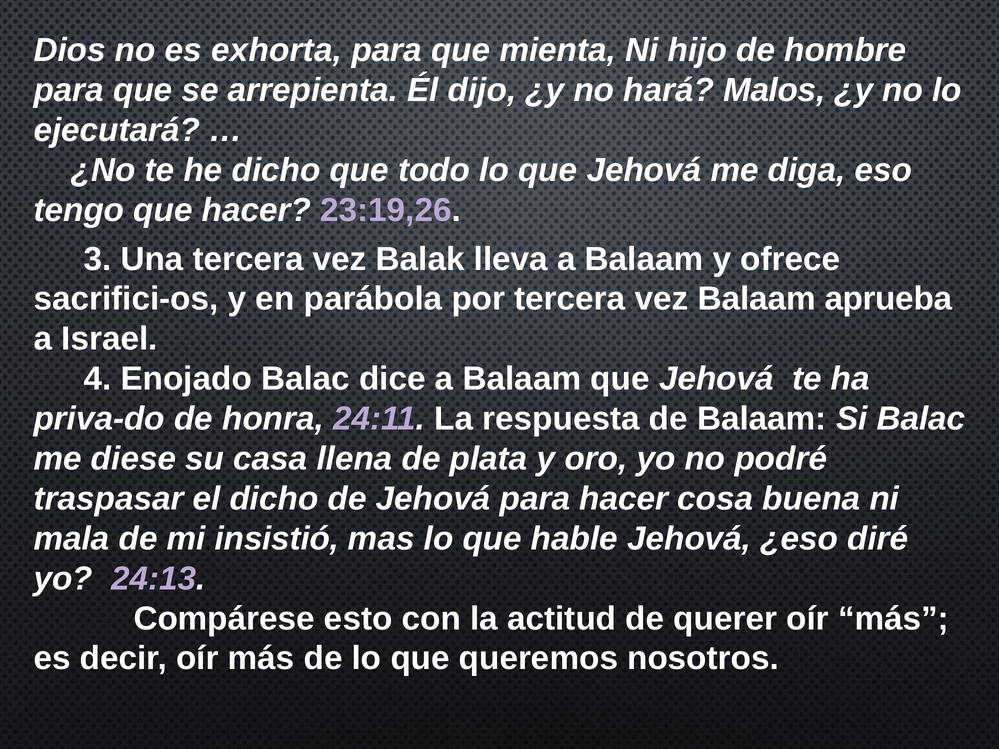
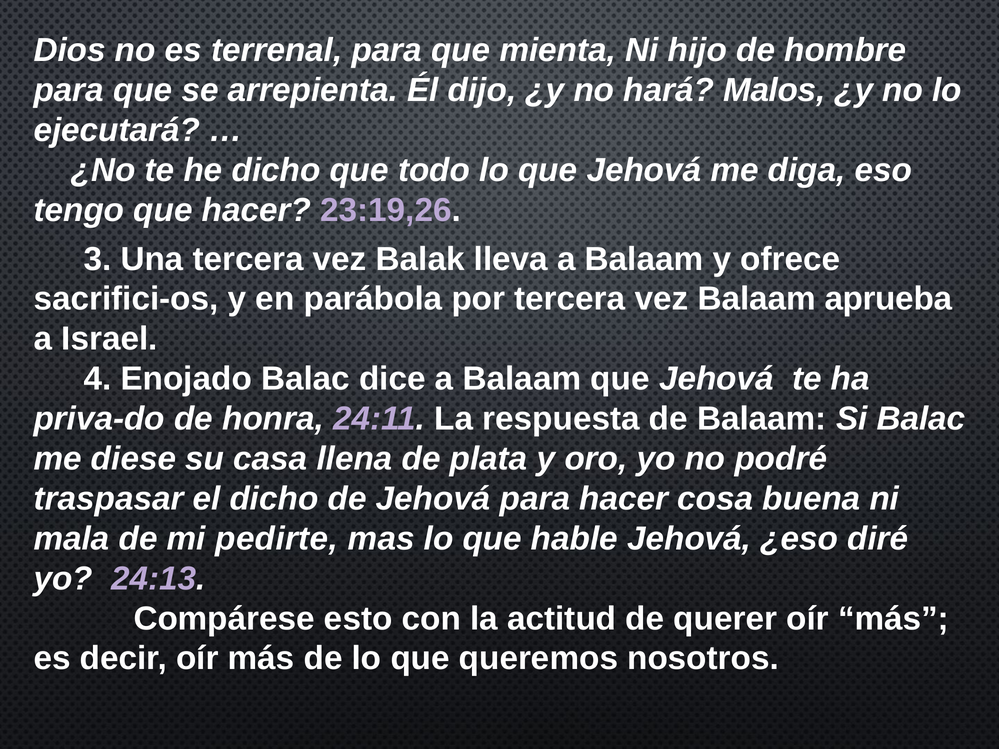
exhorta: exhorta -> terrenal
insistió: insistió -> pedirte
